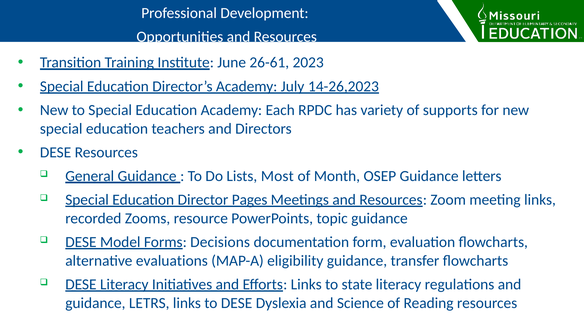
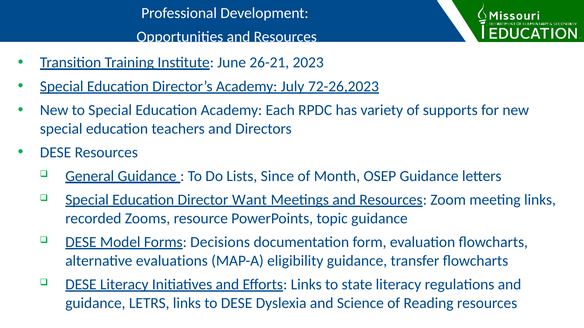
26-61: 26-61 -> 26-21
14-26,2023: 14-26,2023 -> 72-26,2023
Most: Most -> Since
Pages: Pages -> Want
